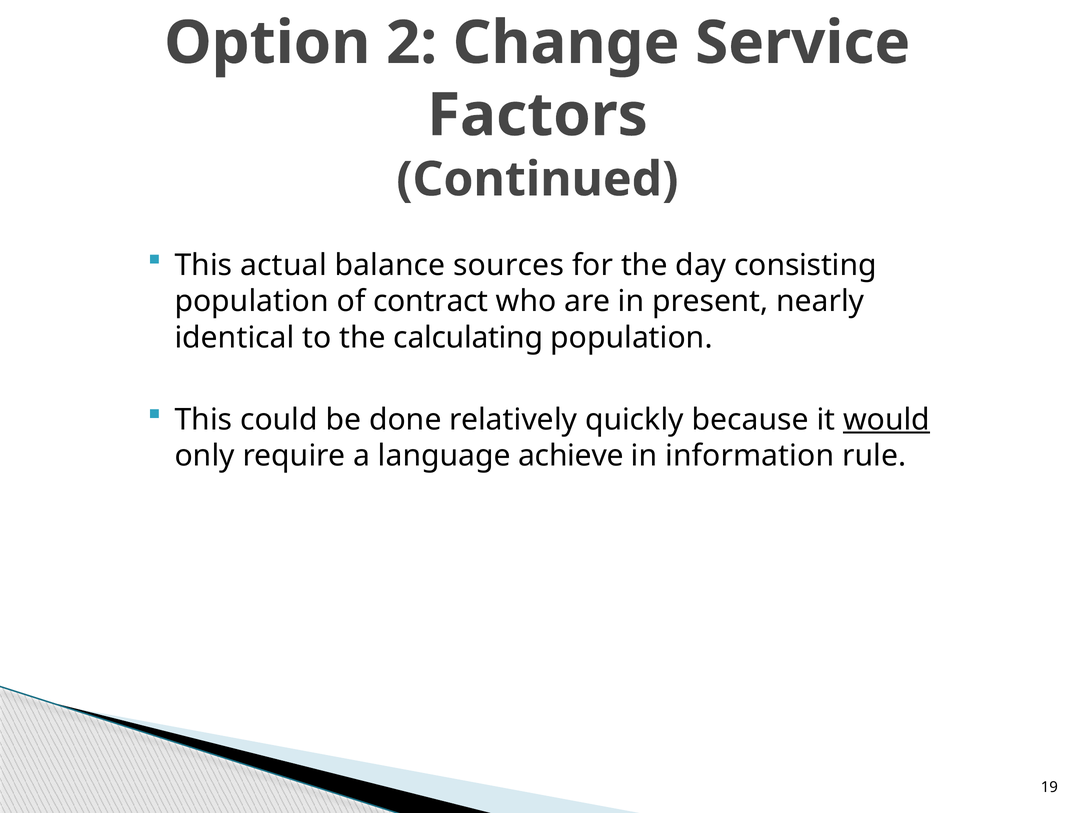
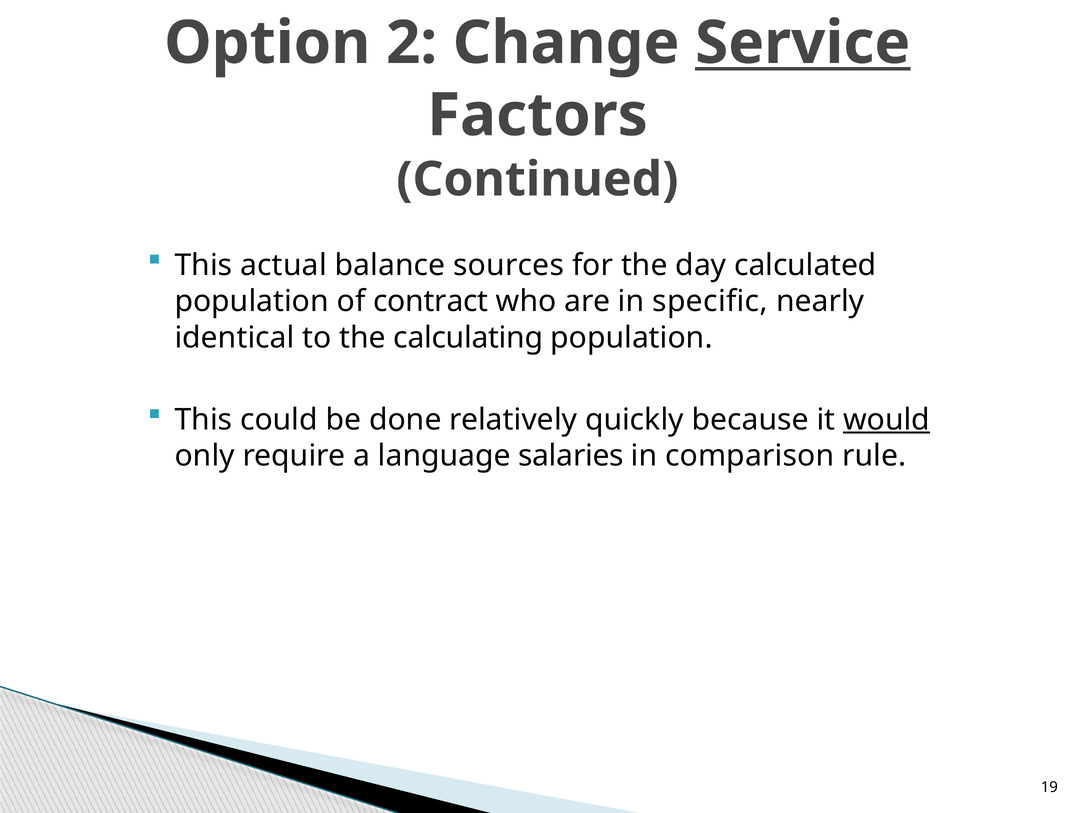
Service underline: none -> present
consisting: consisting -> calculated
present: present -> specific
achieve: achieve -> salaries
information: information -> comparison
